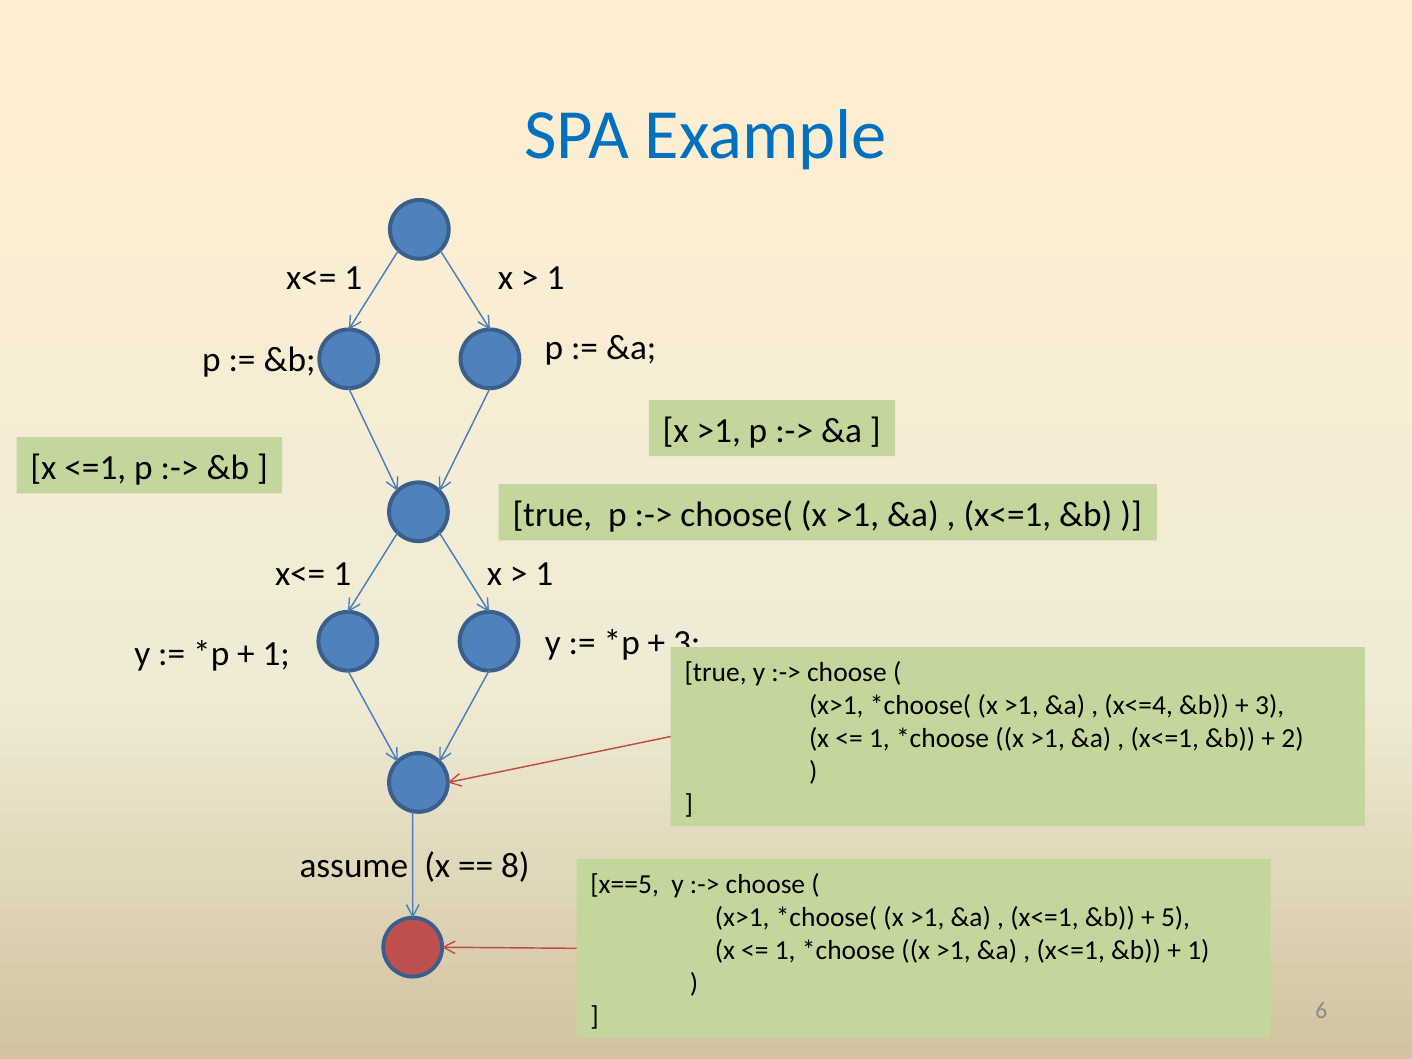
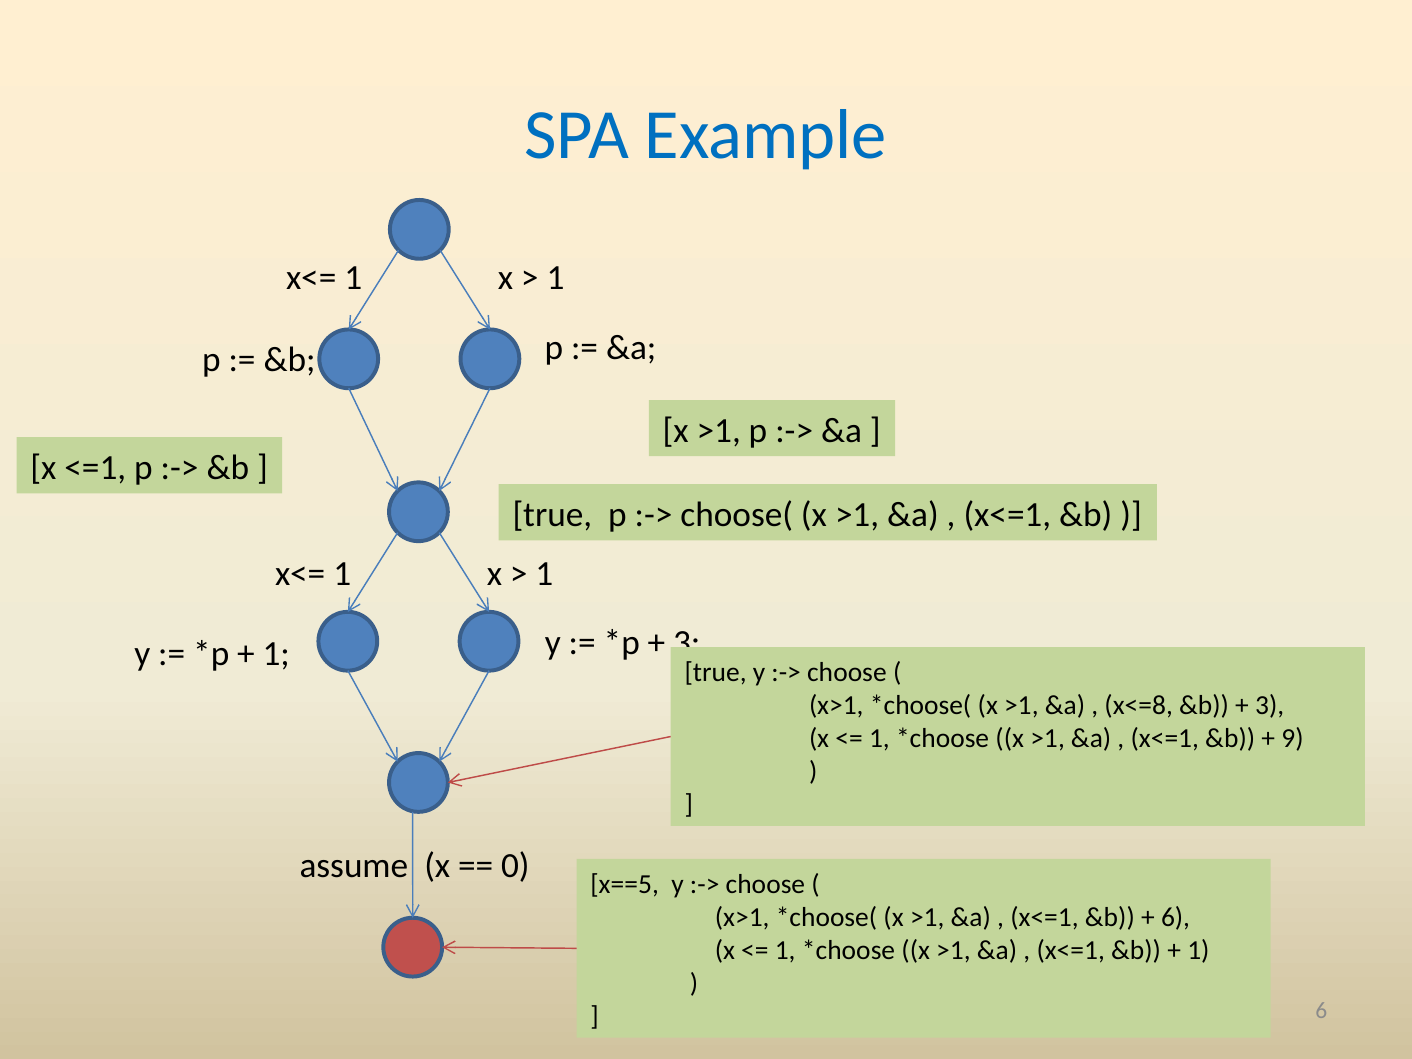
x<=4: x<=4 -> x<=8
2: 2 -> 9
8: 8 -> 0
5 at (1176, 917): 5 -> 6
